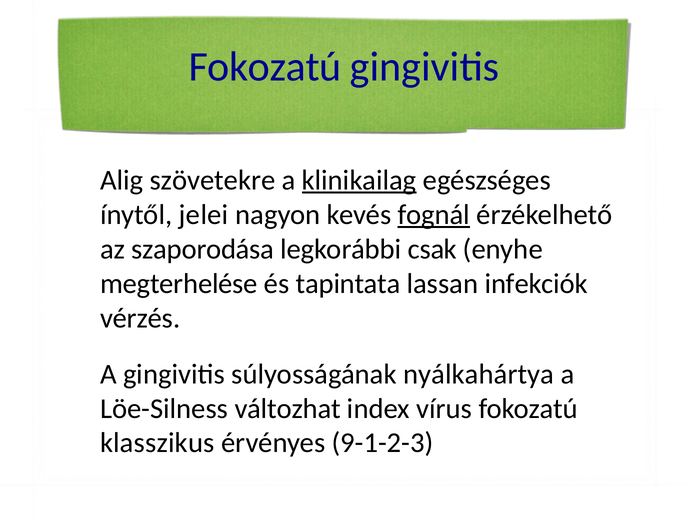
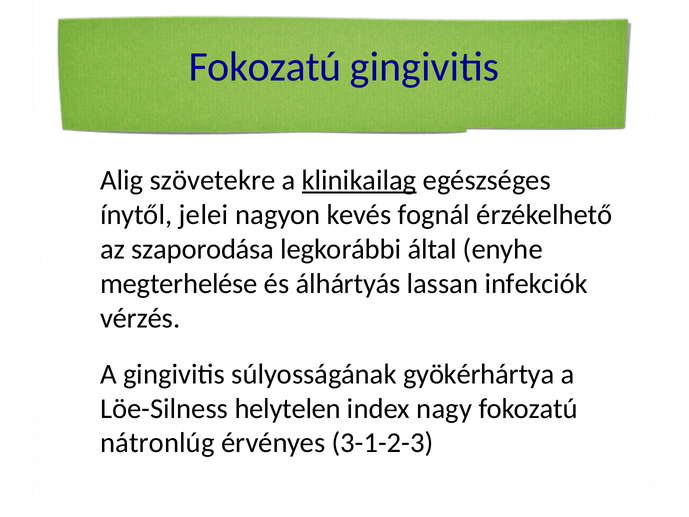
fognál underline: present -> none
csak: csak -> által
tapintata: tapintata -> álhártyás
nyálkahártya: nyálkahártya -> gyökérhártya
változhat: változhat -> helytelen
vírus: vírus -> nagy
klasszikus: klasszikus -> nátronlúg
9-1-2-3: 9-1-2-3 -> 3-1-2-3
